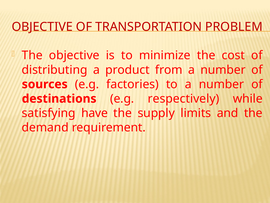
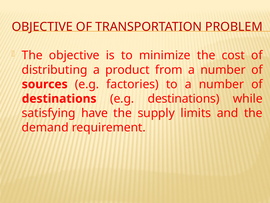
e.g respectively: respectively -> destinations
